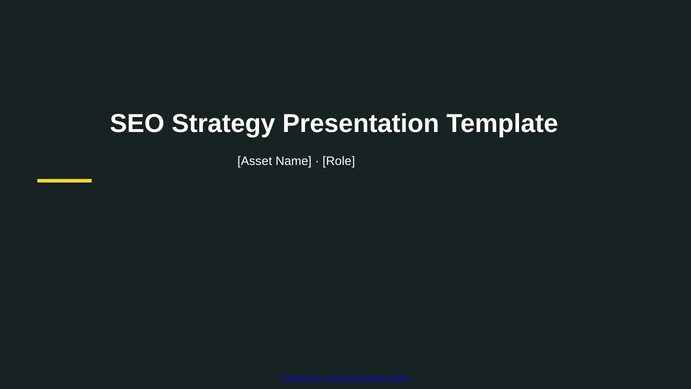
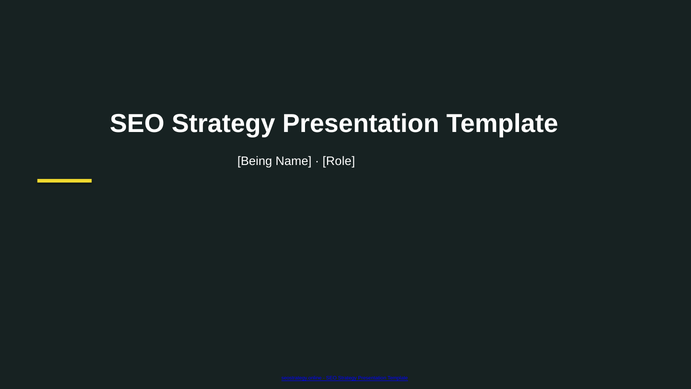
Asset: Asset -> Being
